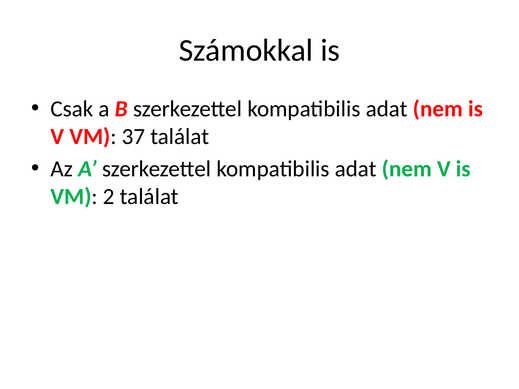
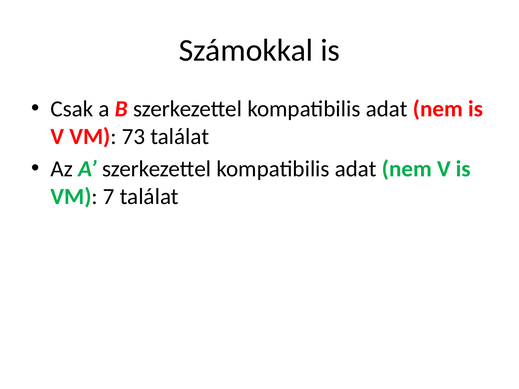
37: 37 -> 73
2: 2 -> 7
